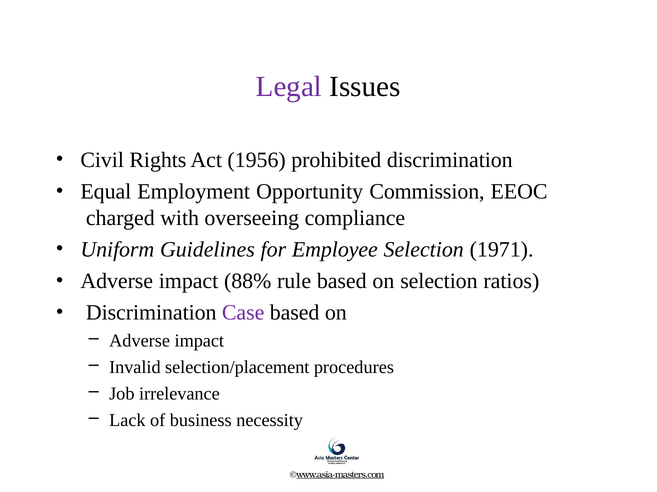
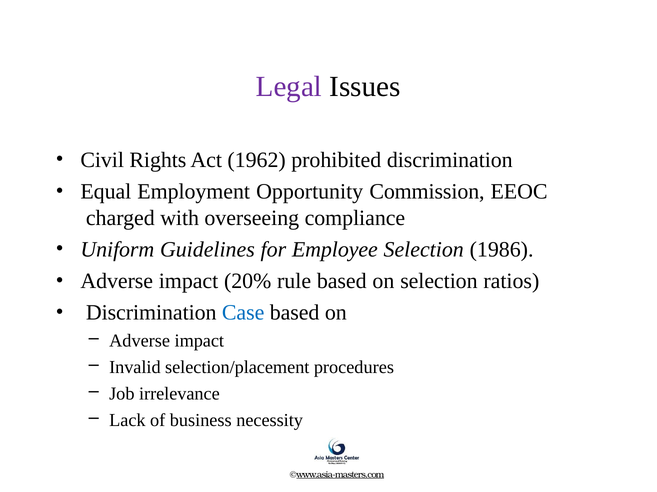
1956: 1956 -> 1962
1971: 1971 -> 1986
88%: 88% -> 20%
Case colour: purple -> blue
